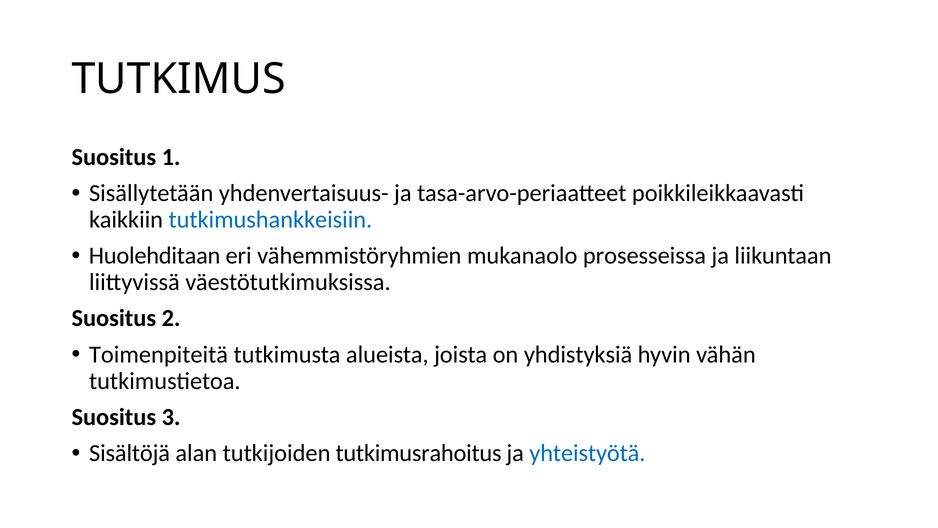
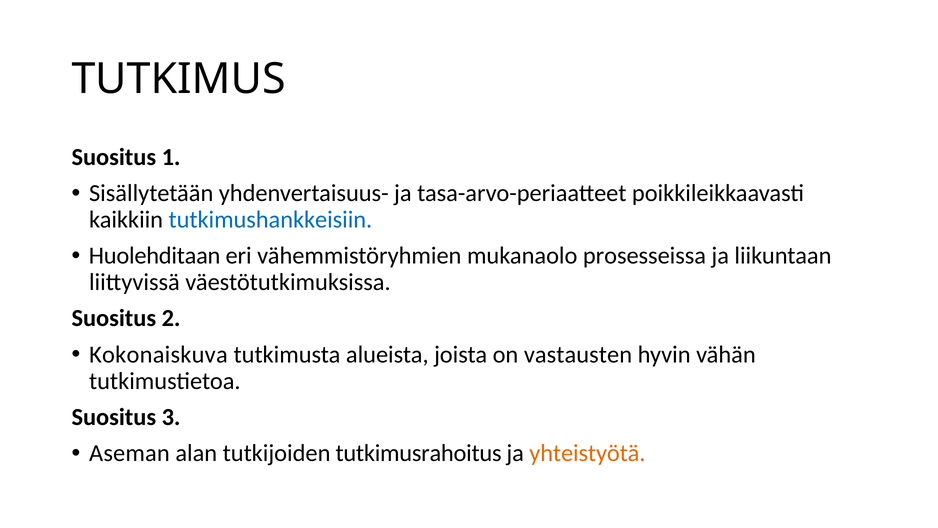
Toimenpiteitä: Toimenpiteitä -> Kokonaiskuva
yhdistyksiä: yhdistyksiä -> vastausten
Sisältöjä: Sisältöjä -> Aseman
yhteistyötä colour: blue -> orange
